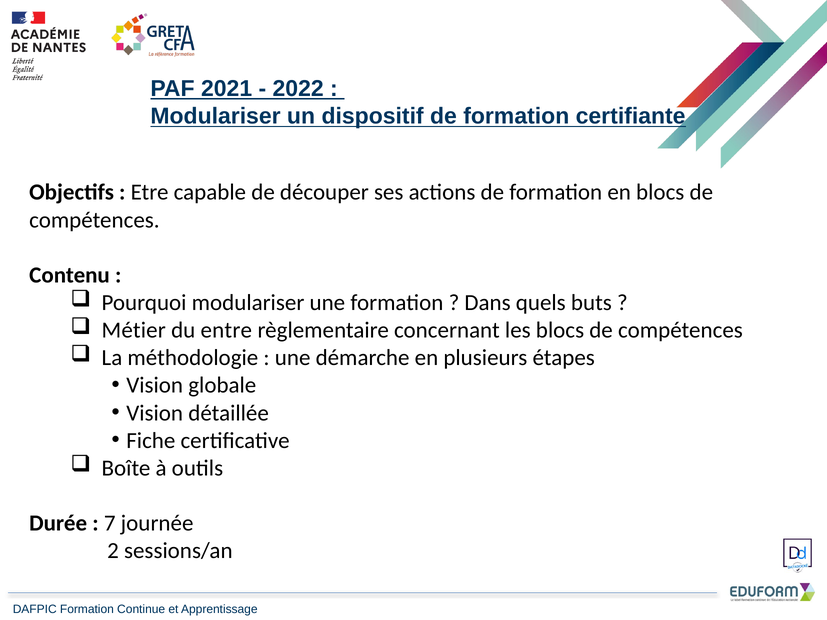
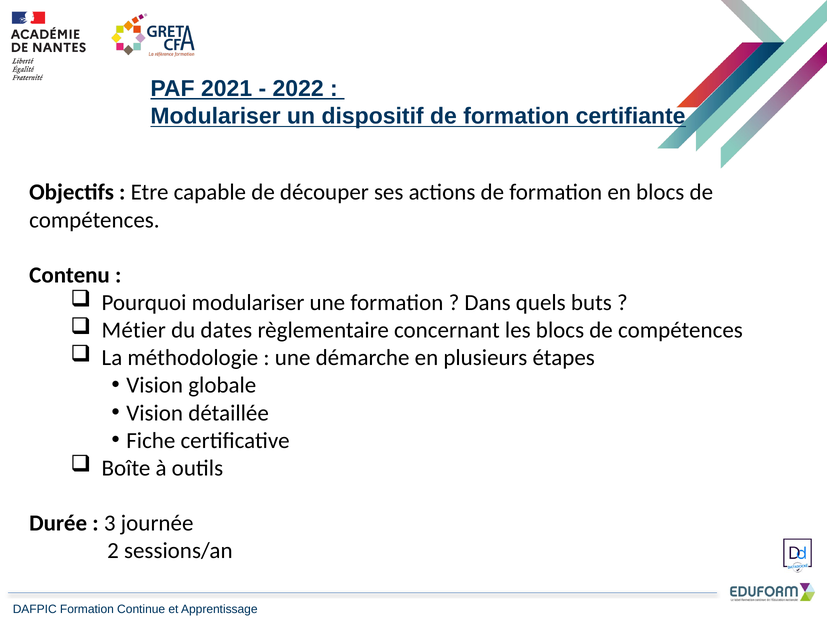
entre: entre -> dates
7: 7 -> 3
